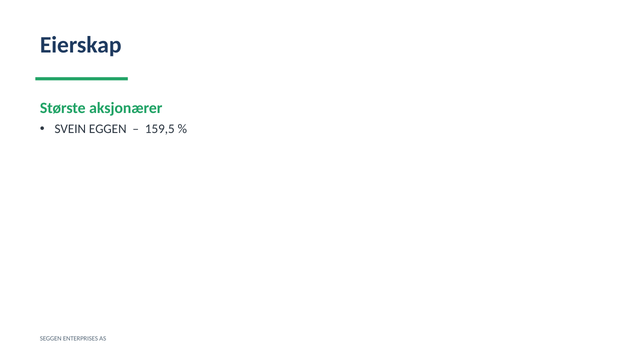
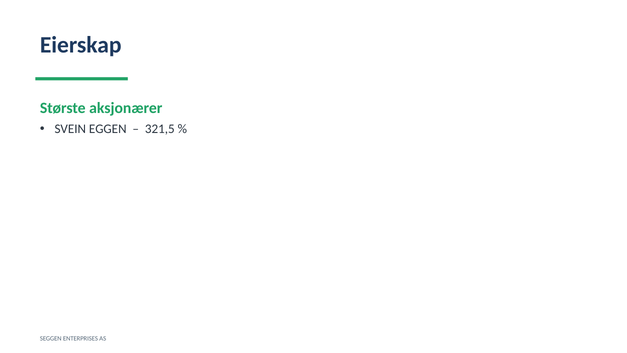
159,5: 159,5 -> 321,5
